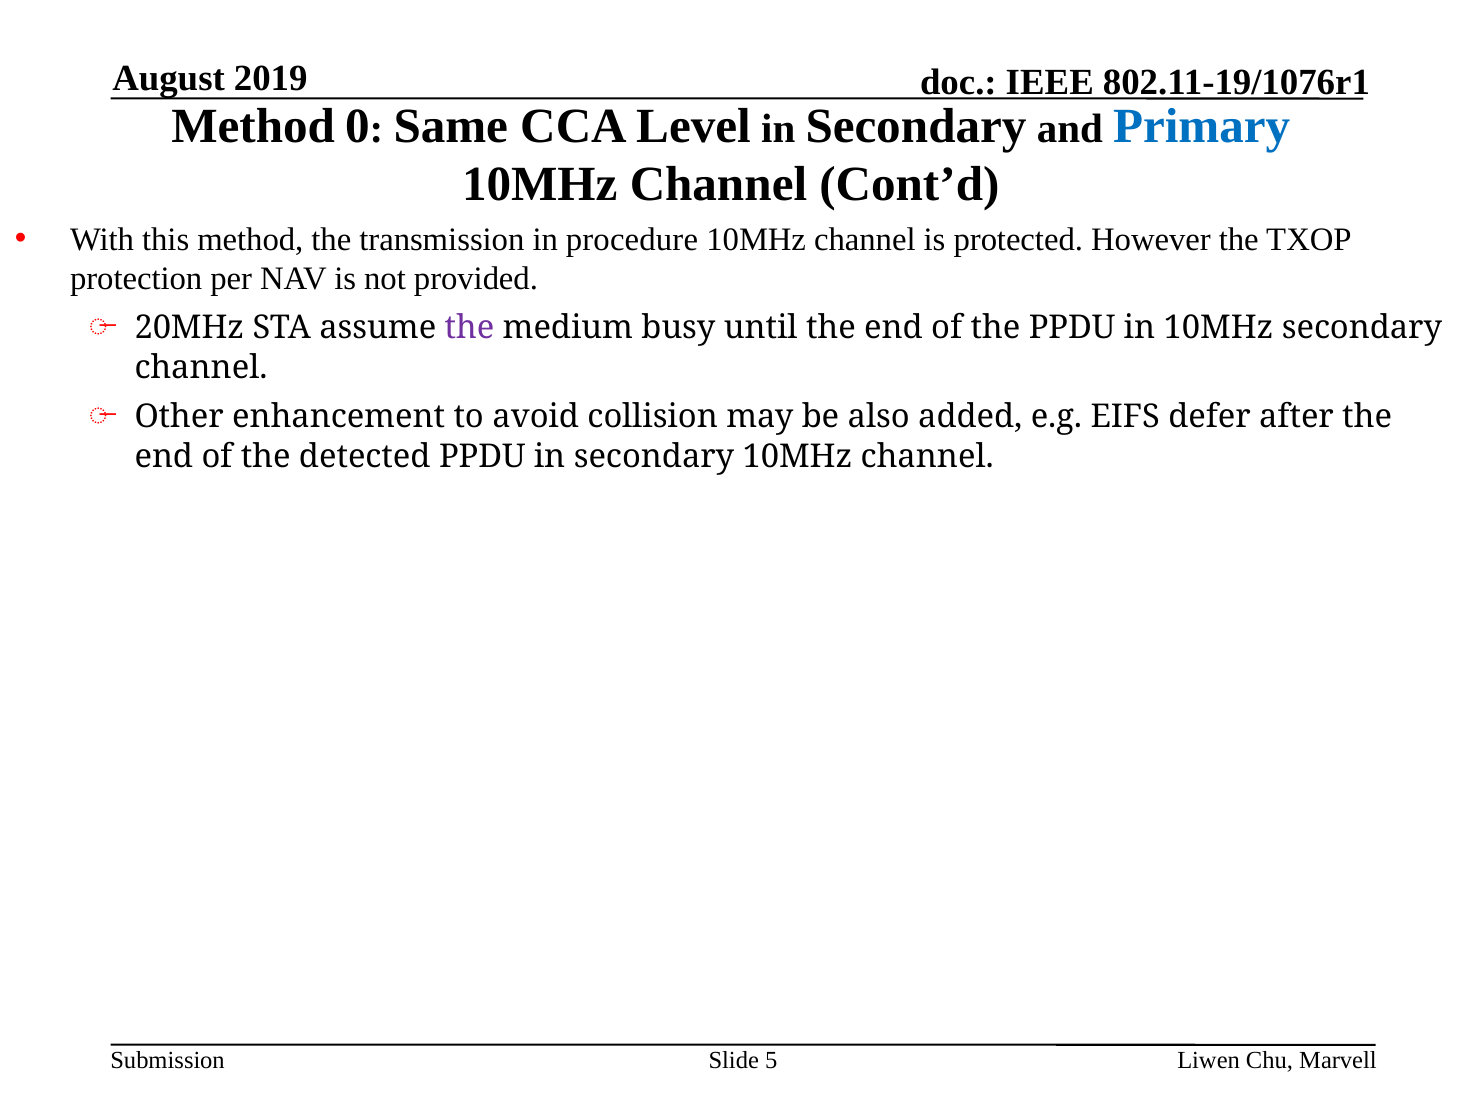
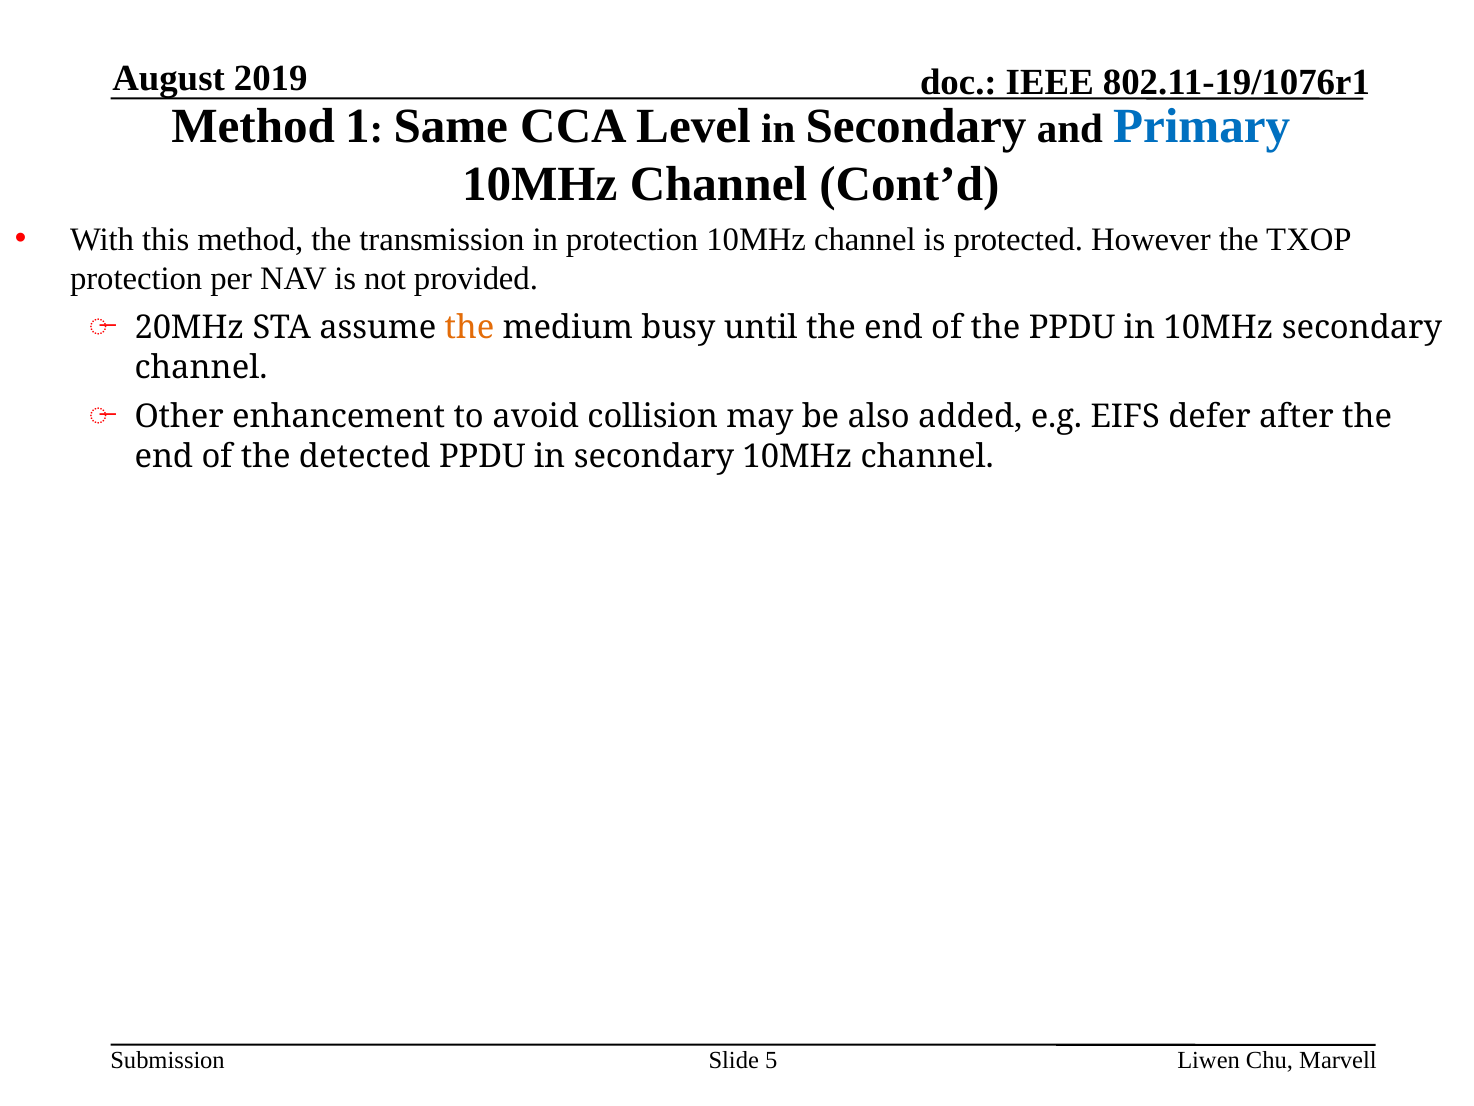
0: 0 -> 1
in procedure: procedure -> protection
the at (469, 328) colour: purple -> orange
